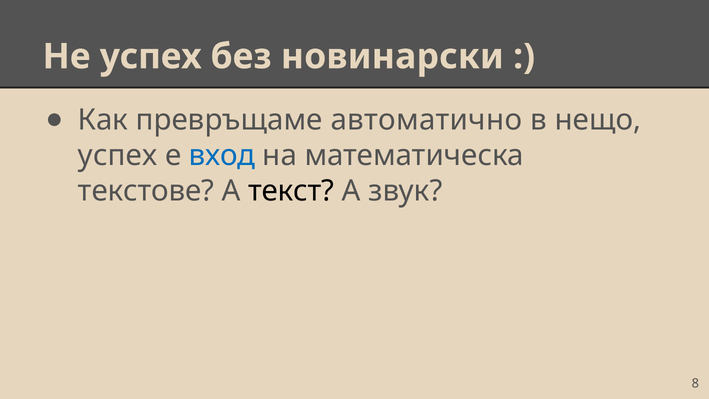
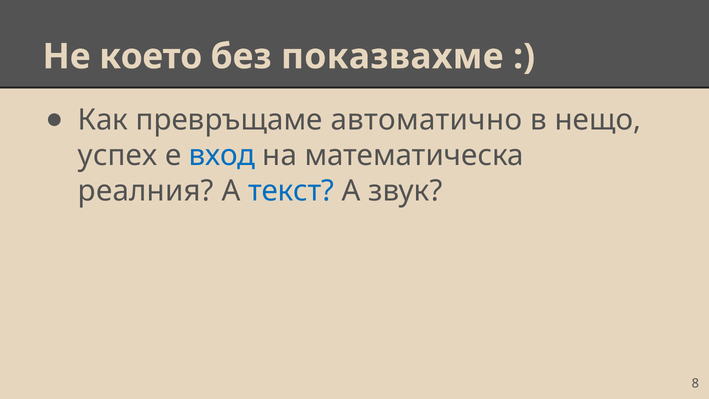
Не успех: успех -> което
новинарски: новинарски -> показвахме
текстове: текстове -> реалния
текст colour: black -> blue
